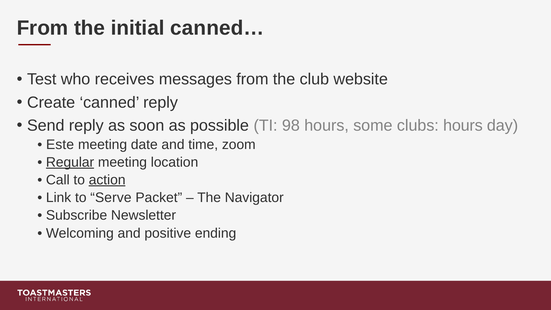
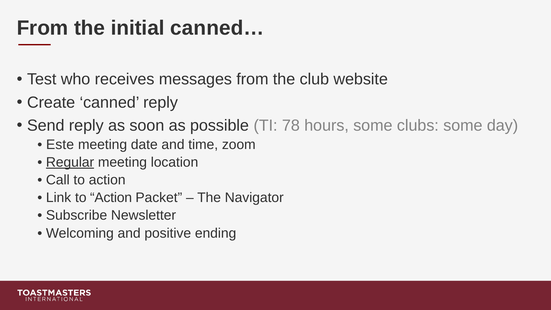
98: 98 -> 78
clubs hours: hours -> some
action at (107, 180) underline: present -> none
Link to Serve: Serve -> Action
